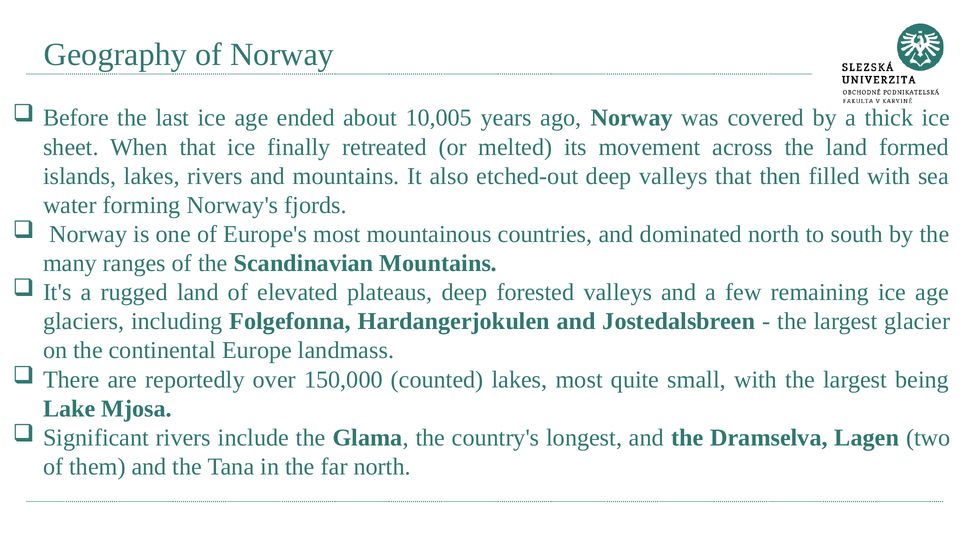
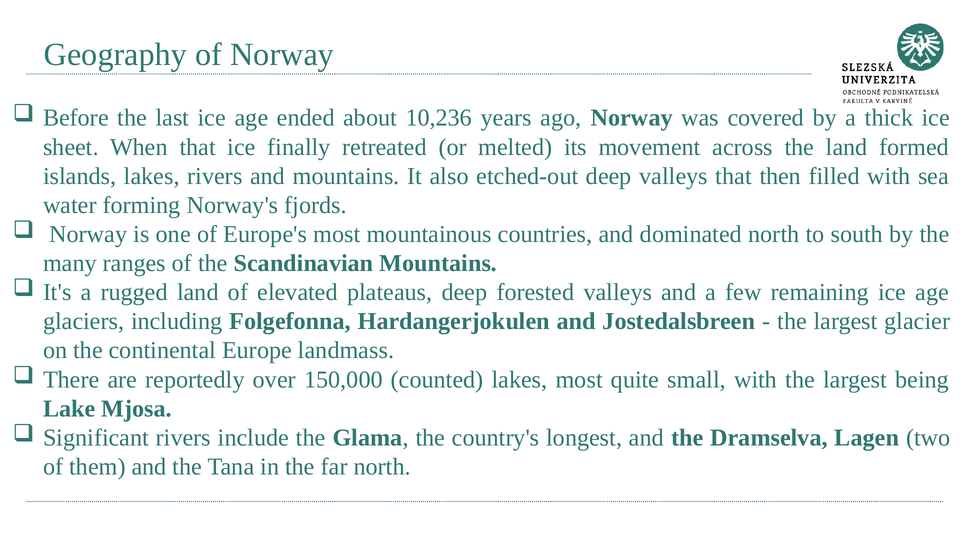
10,005: 10,005 -> 10,236
